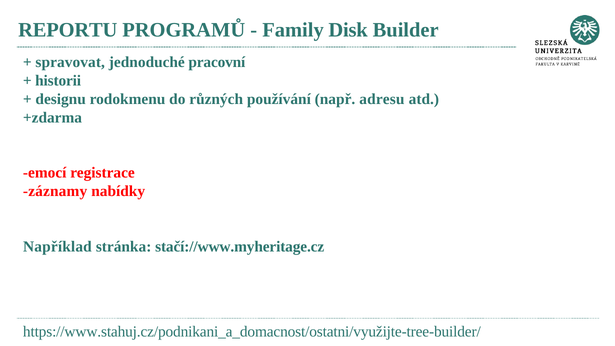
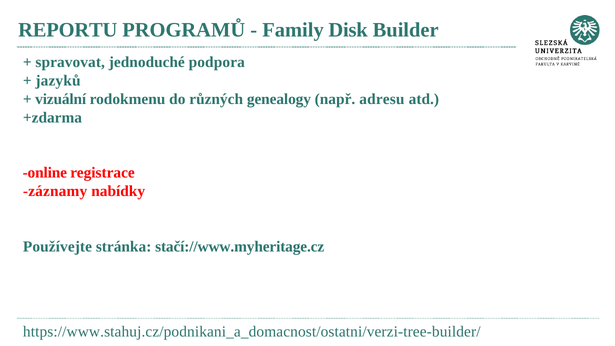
pracovní: pracovní -> podpora
historii: historii -> jazyků
designu: designu -> vizuální
používání: používání -> genealogy
emocí: emocí -> online
Například: Například -> Používejte
https://www.stahuj.cz/podnikani_a_domacnost/ostatni/využijte-tree-builder/: https://www.stahuj.cz/podnikani_a_domacnost/ostatni/využijte-tree-builder/ -> https://www.stahuj.cz/podnikani_a_domacnost/ostatni/verzi-tree-builder/
